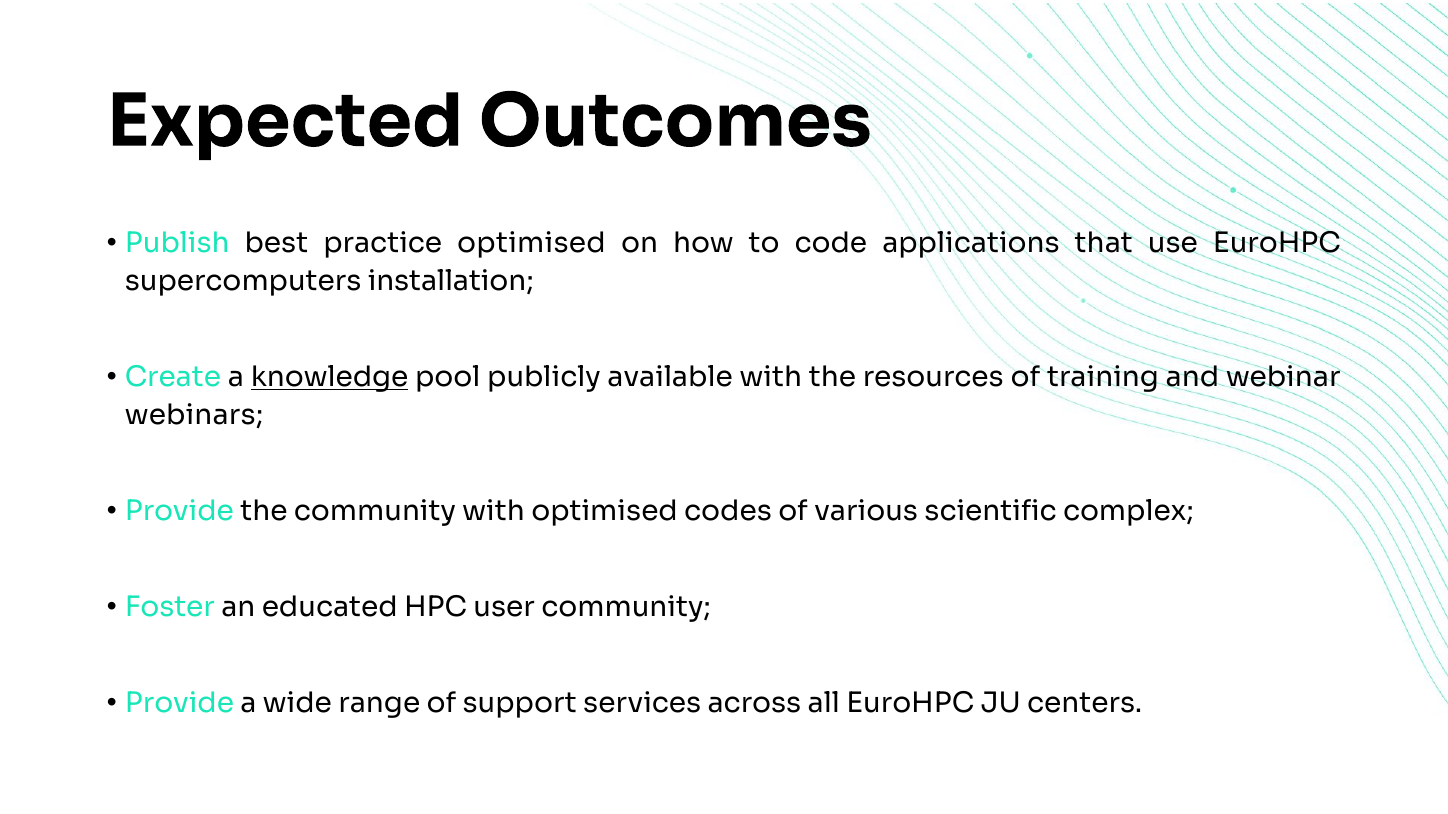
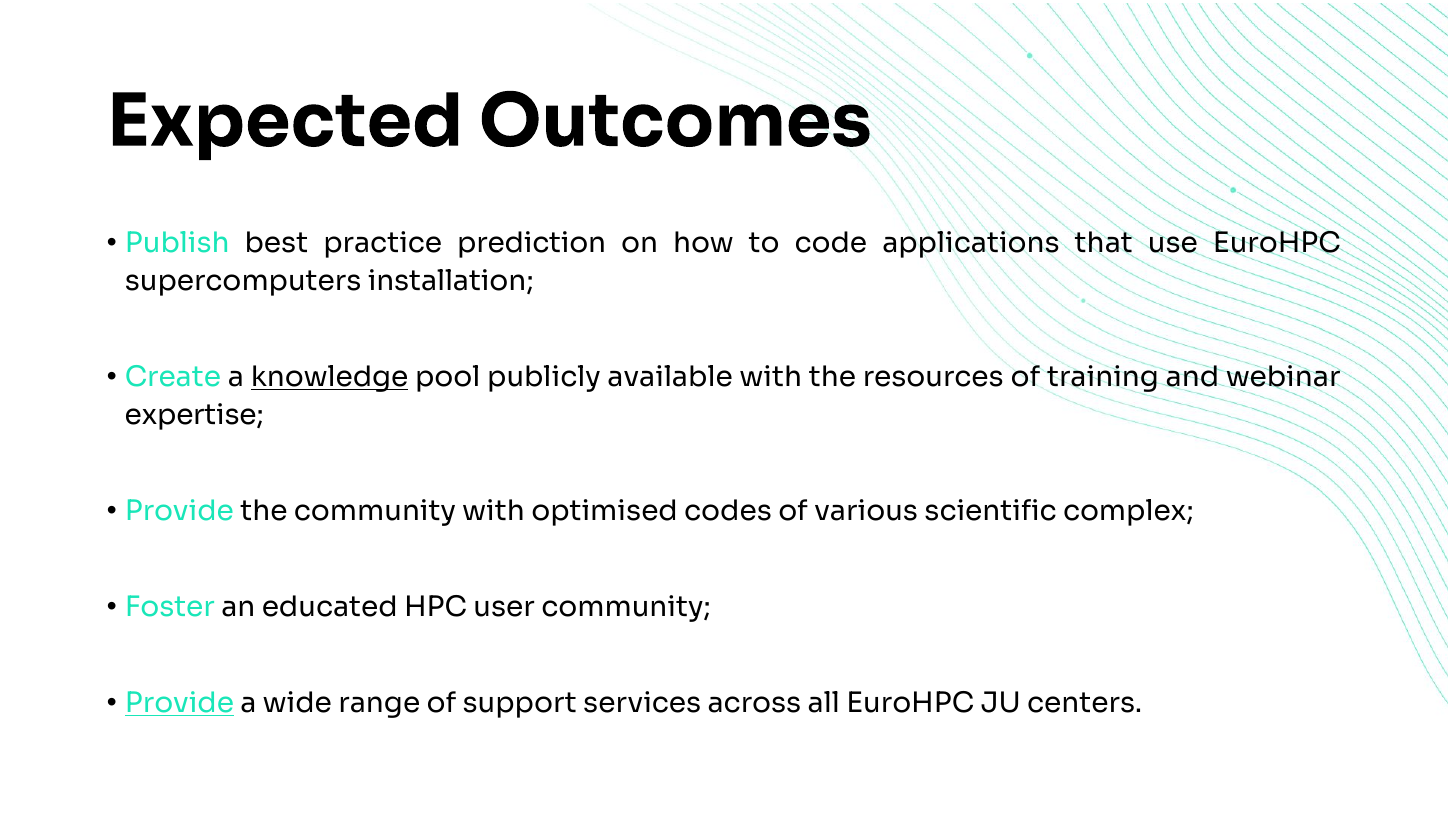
practice optimised: optimised -> prediction
webinars: webinars -> expertise
Provide at (179, 704) underline: none -> present
